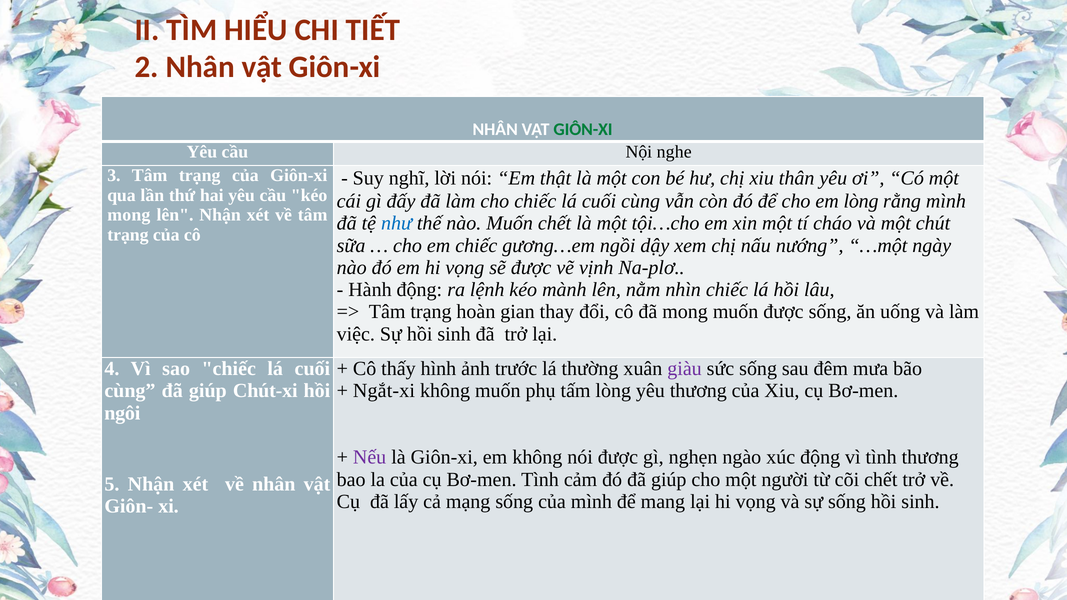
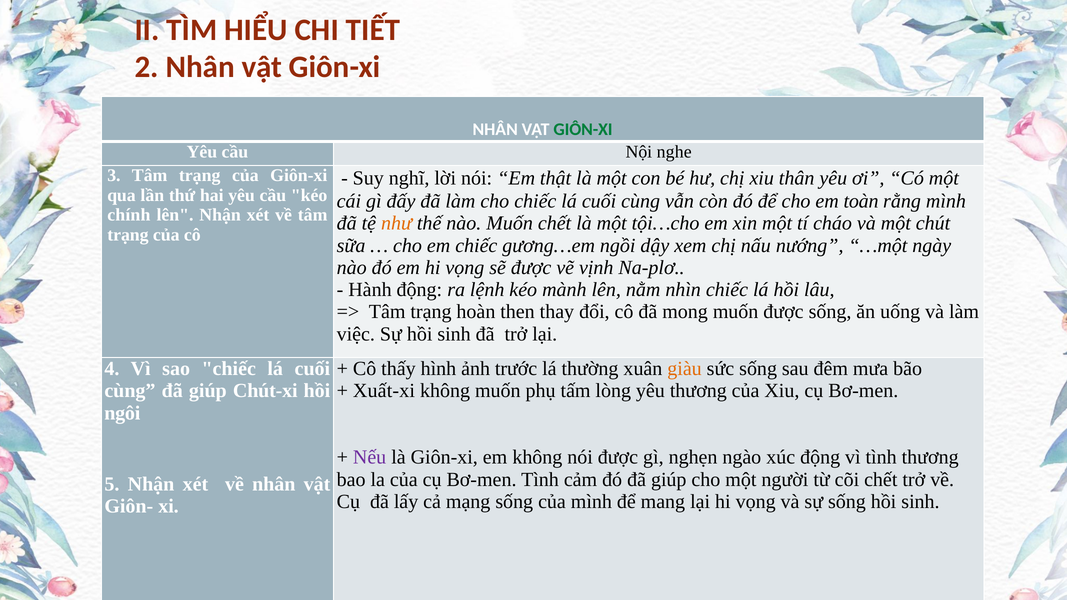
em lòng: lòng -> toàn
mong at (129, 215): mong -> chính
như colour: blue -> orange
gian: gian -> then
giàu colour: purple -> orange
Ngắt-xi: Ngắt-xi -> Xuất-xi
